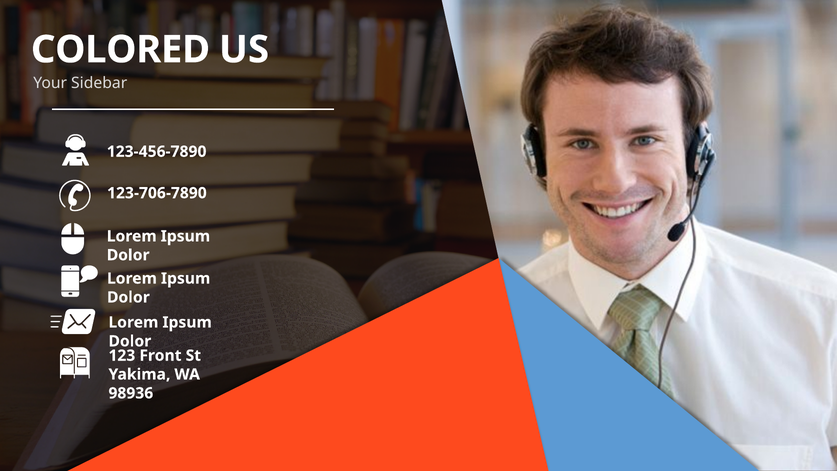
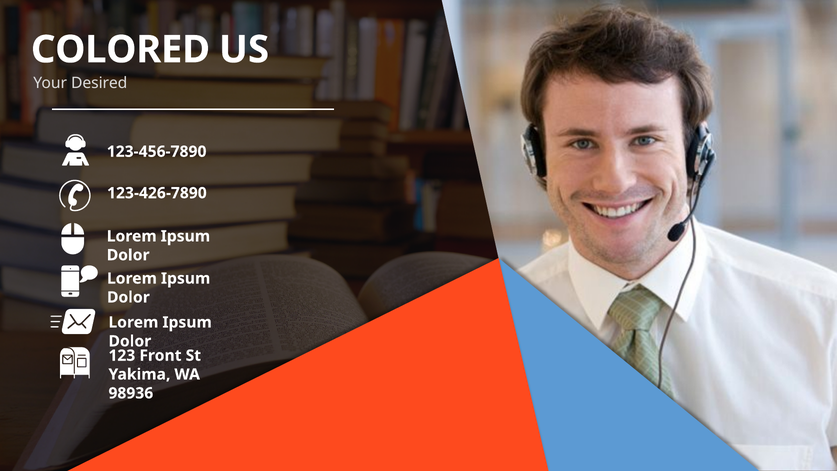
Sidebar: Sidebar -> Desired
123-706-7890: 123-706-7890 -> 123-426-7890
